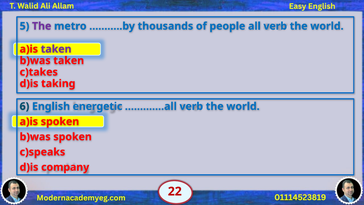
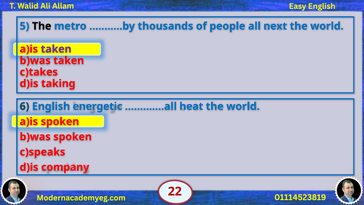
The at (42, 26) colour: purple -> black
all verb: verb -> next
………….all verb: verb -> heat
